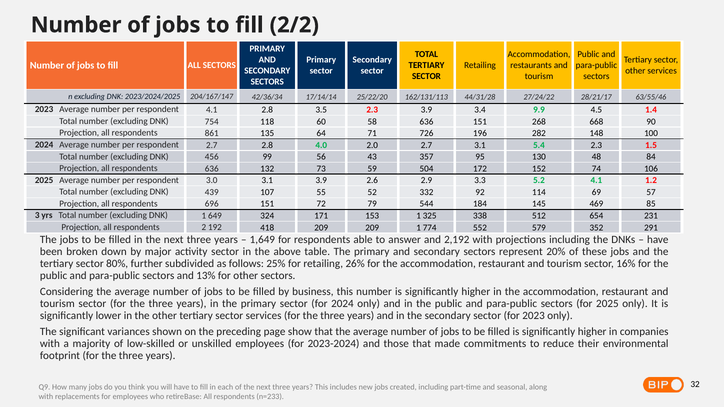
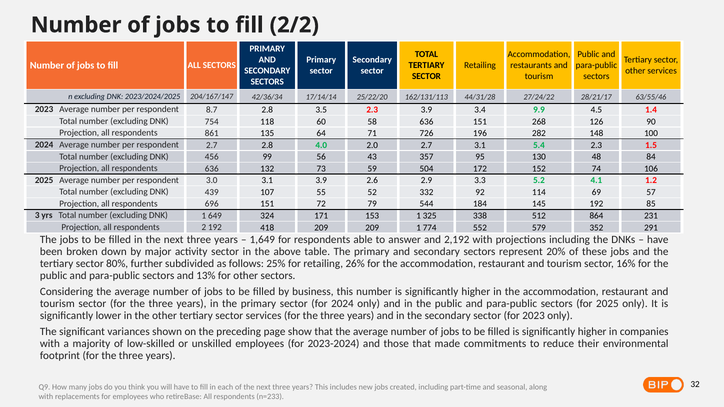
respondent 4.1: 4.1 -> 8.7
668: 668 -> 126
145 469: 469 -> 192
654: 654 -> 864
